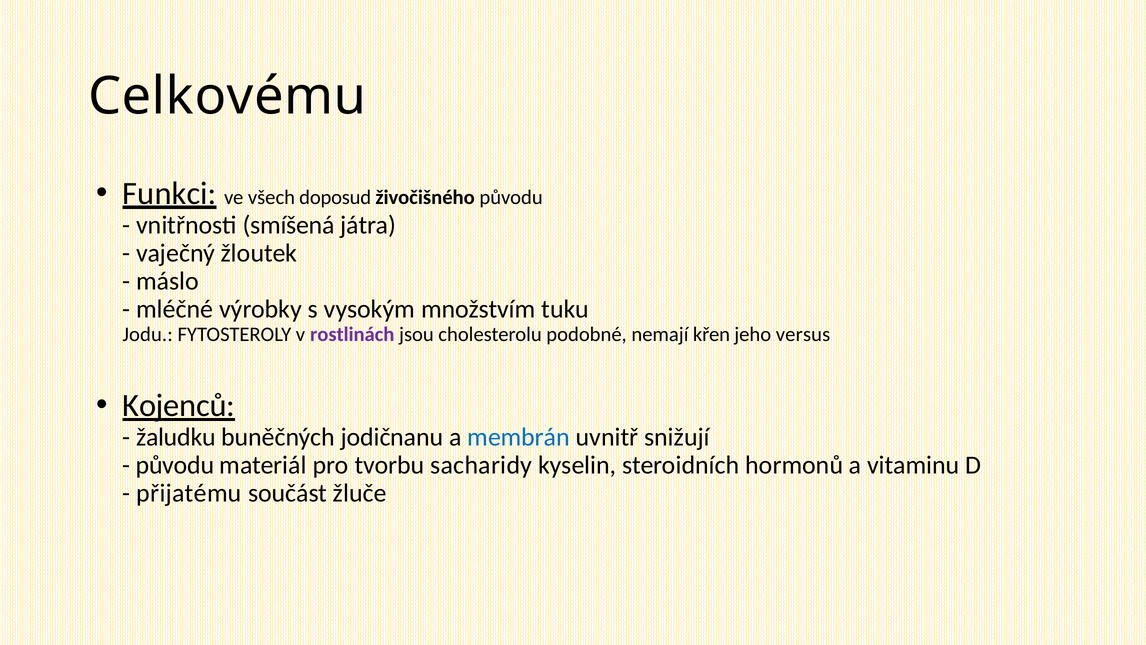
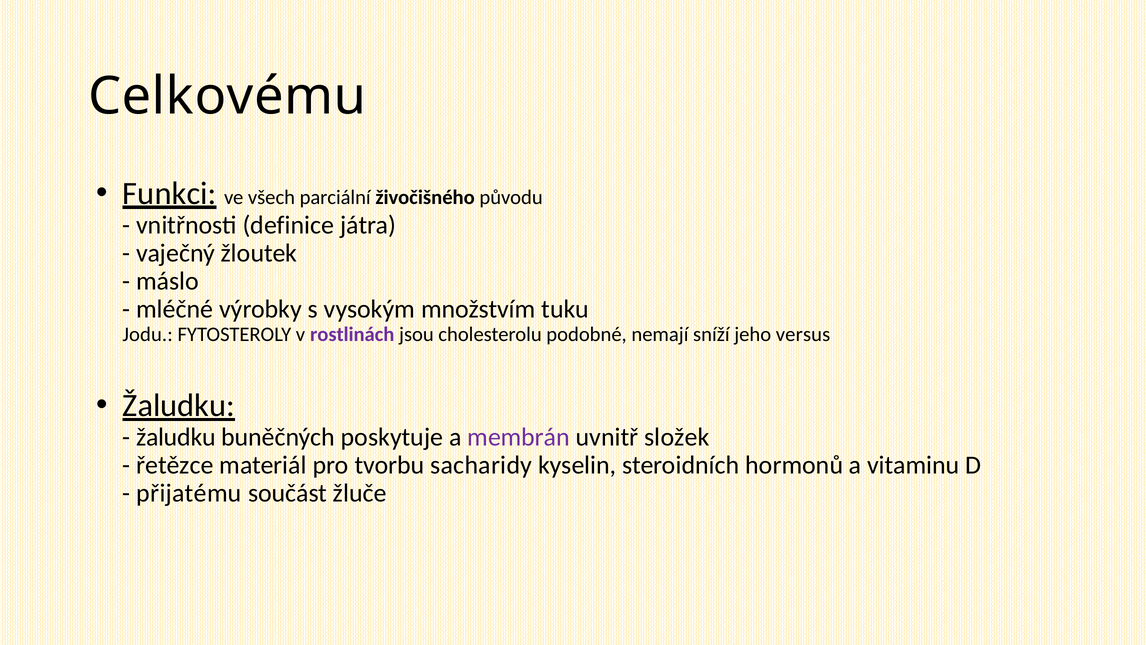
doposud: doposud -> parciální
smíšená: smíšená -> definice
křen: křen -> sníží
Kojenců at (179, 405): Kojenců -> Žaludku
jodičnanu: jodičnanu -> poskytuje
membrán colour: blue -> purple
snižují: snižují -> složek
původu at (175, 465): původu -> řetězce
